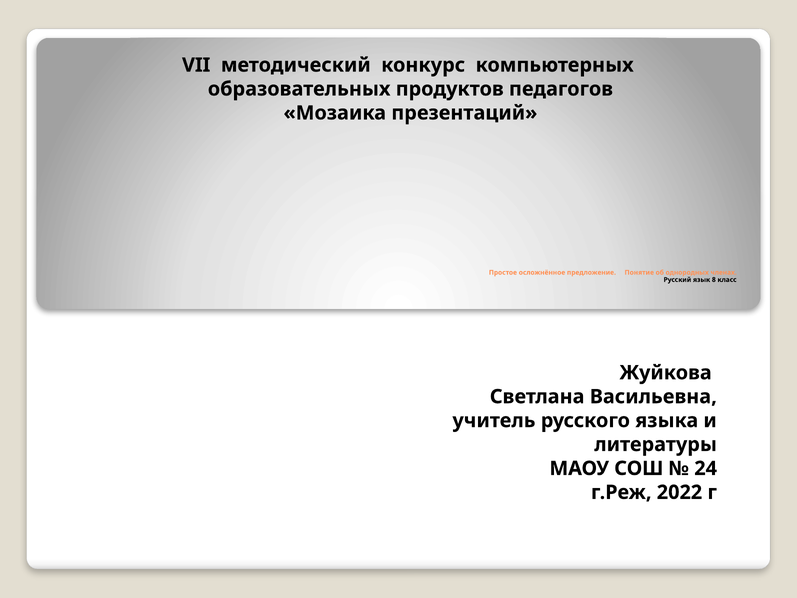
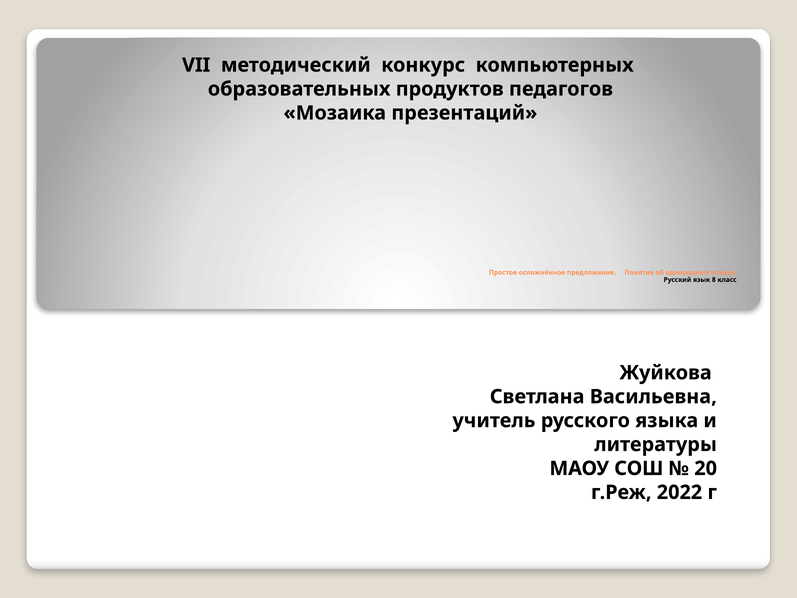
24: 24 -> 20
